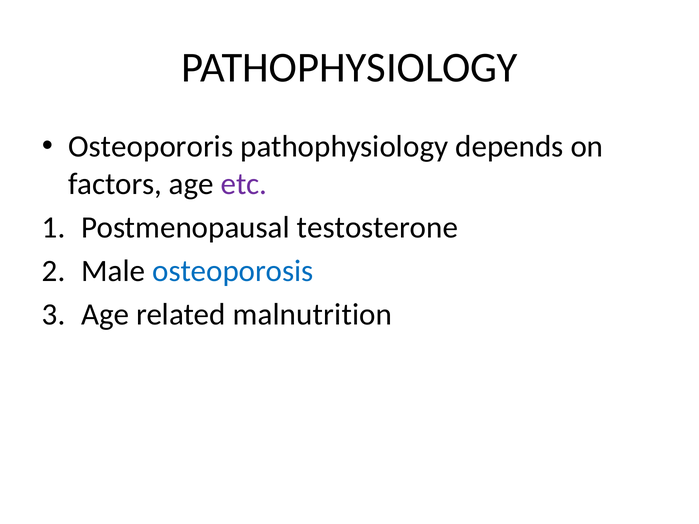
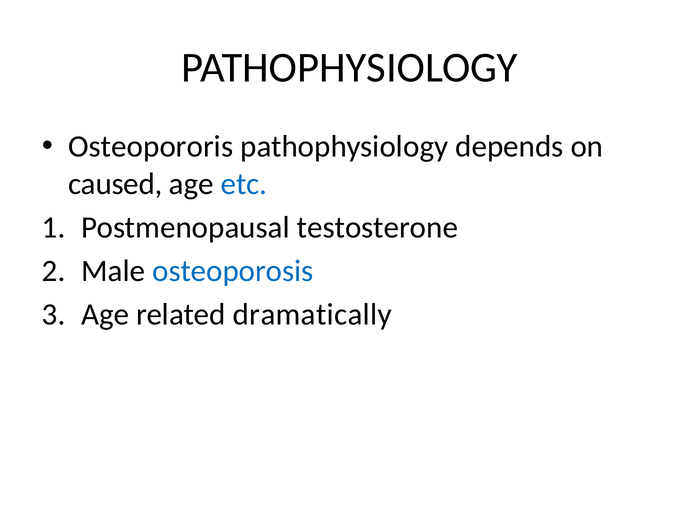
factors: factors -> caused
etc colour: purple -> blue
malnutrition: malnutrition -> dramatically
